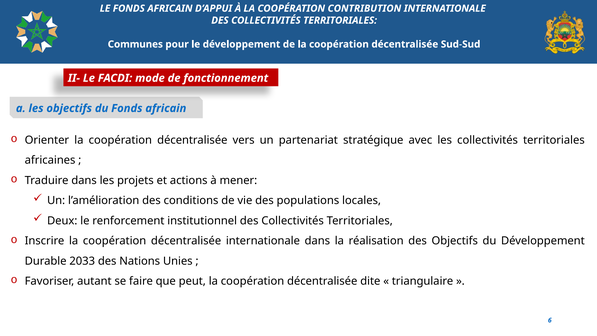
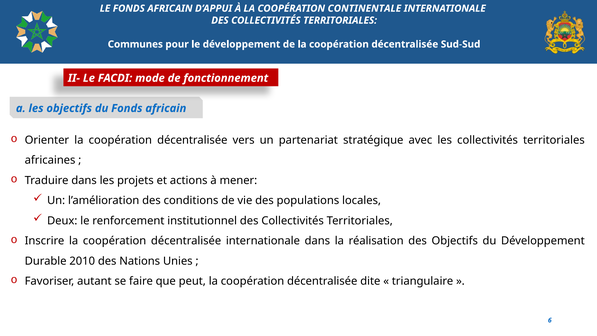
CONTRIBUTION: CONTRIBUTION -> CONTINENTALE
2033: 2033 -> 2010
